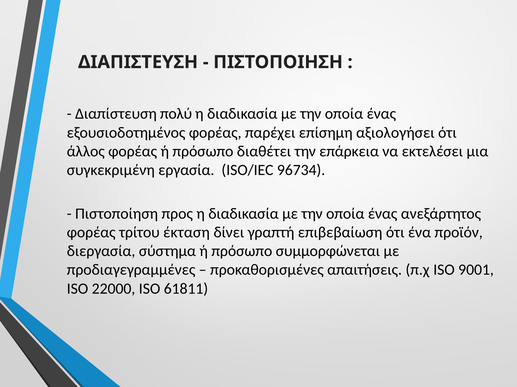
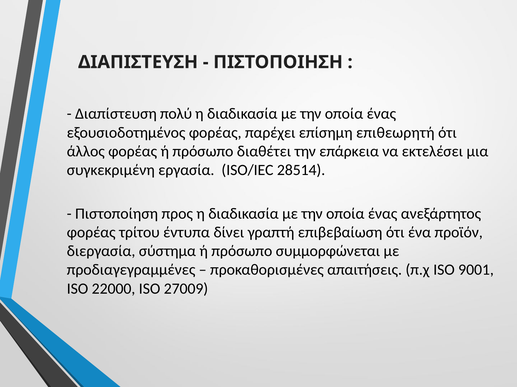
αξιολογήσει: αξιολογήσει -> επιθεωρητή
96734: 96734 -> 28514
έκταση: έκταση -> έντυπα
61811: 61811 -> 27009
